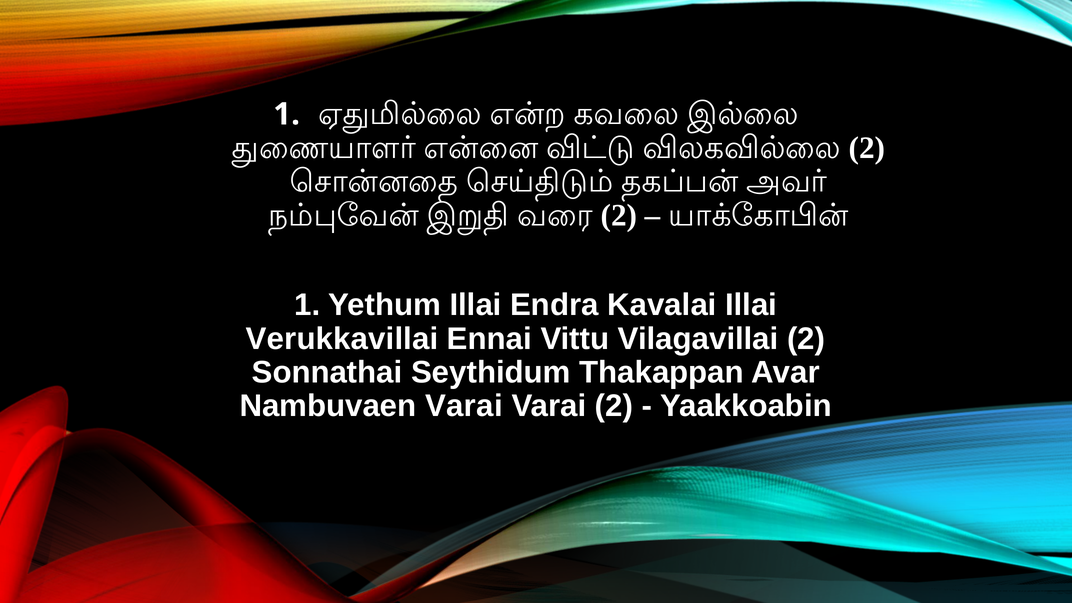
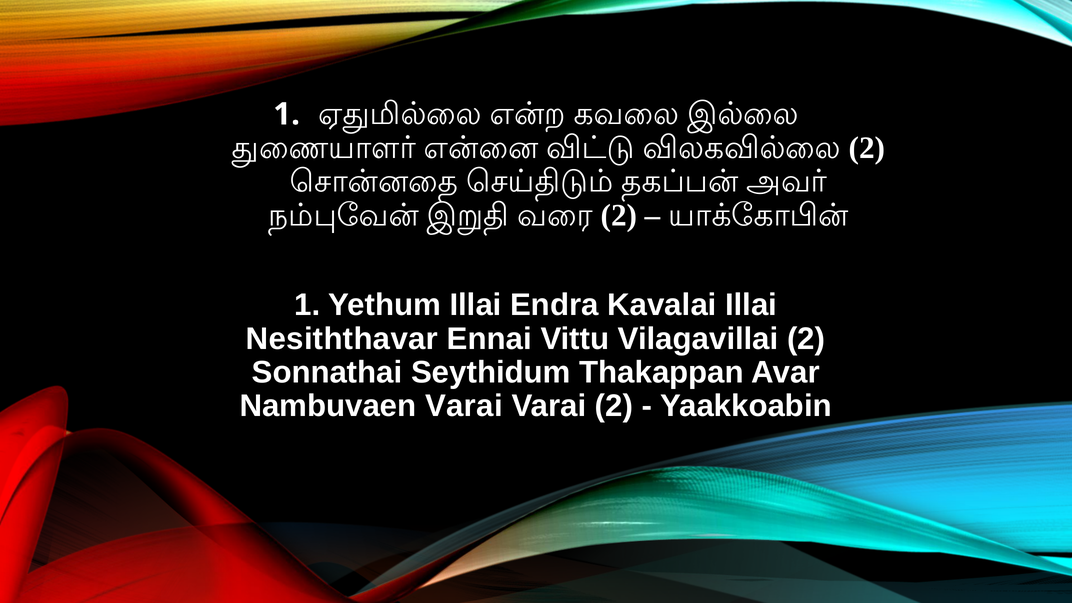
Verukkavillai: Verukkavillai -> Nesiththavar
